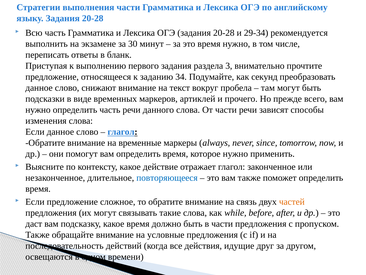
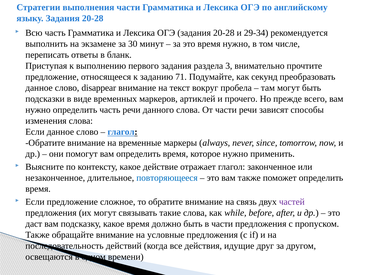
34: 34 -> 71
снижают: снижают -> disappear
частей colour: orange -> purple
